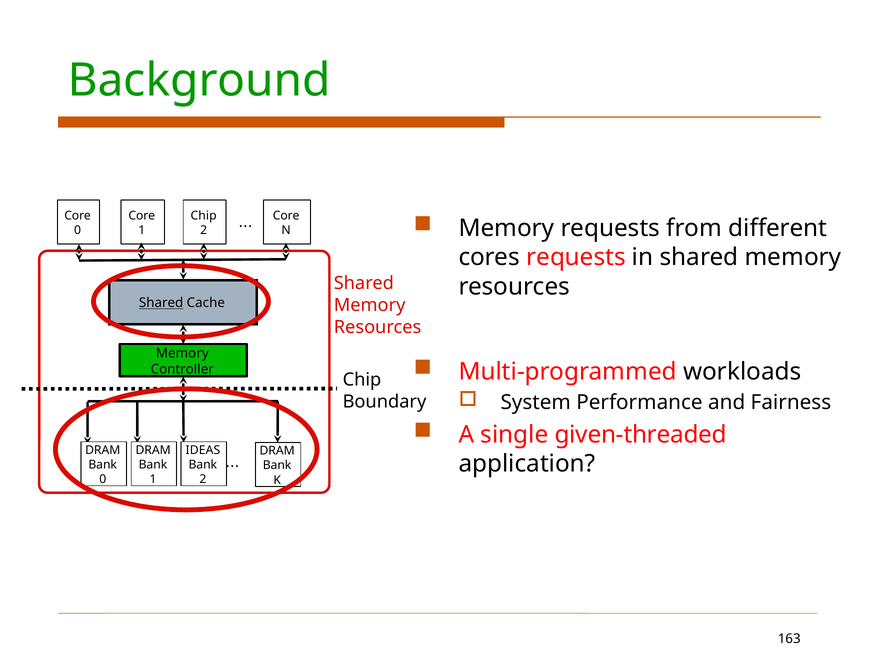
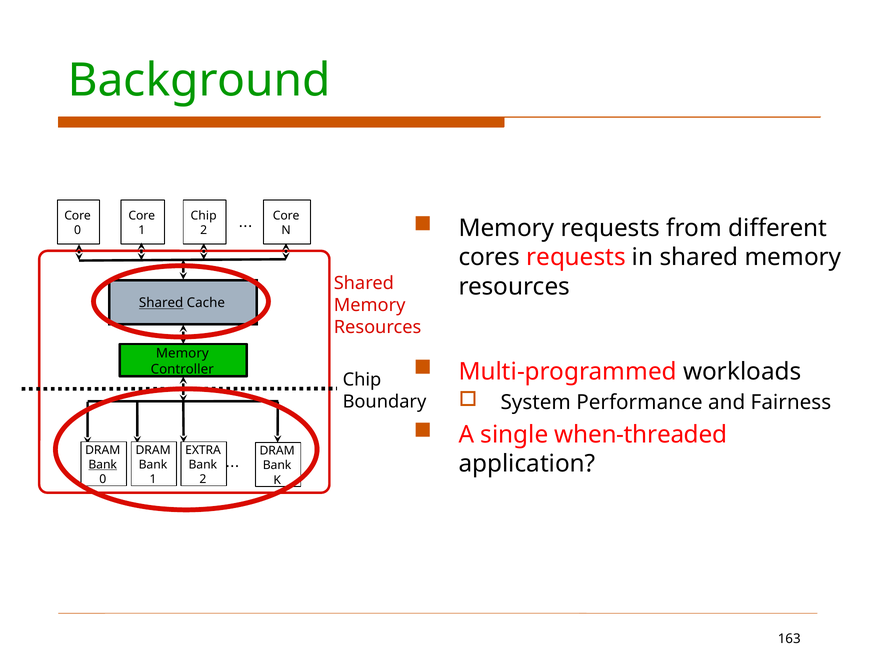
given-threaded: given-threaded -> when-threaded
IDEAS: IDEAS -> EXTRA
Bank at (103, 465) underline: none -> present
